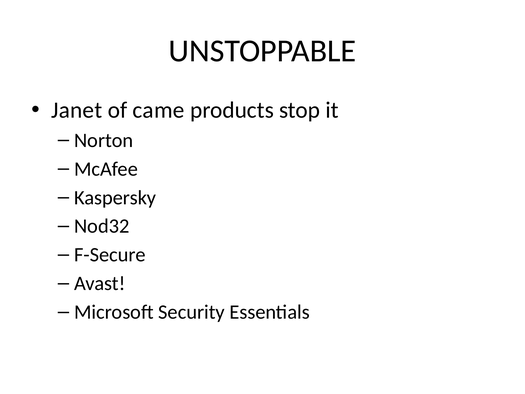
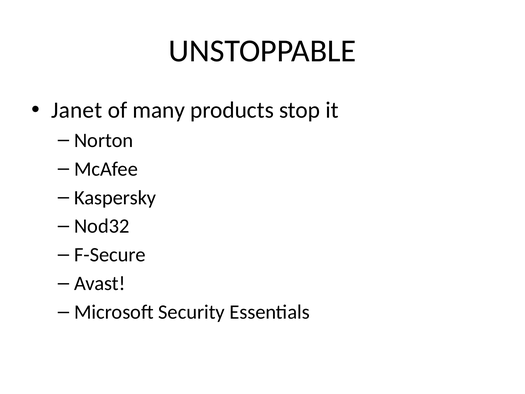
came: came -> many
